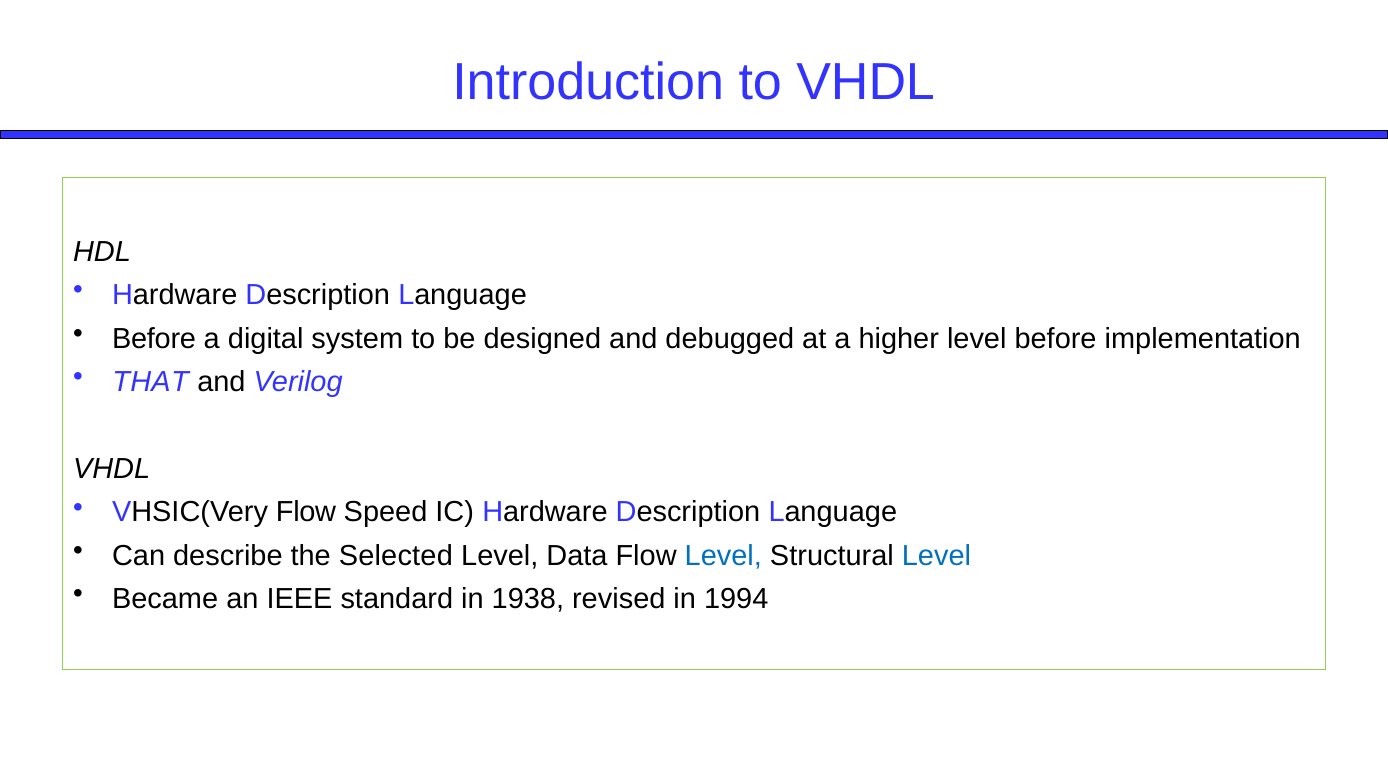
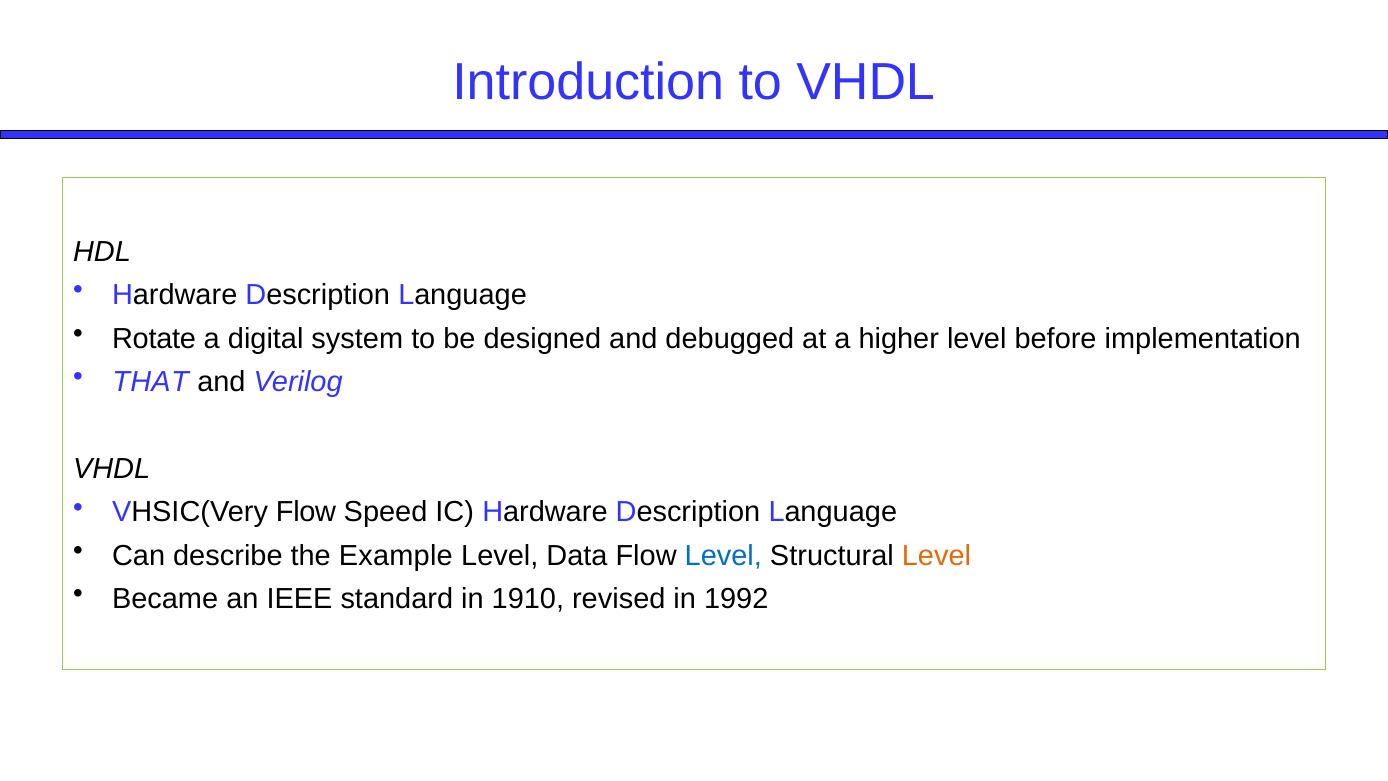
Before at (154, 338): Before -> Rotate
Selected: Selected -> Example
Level at (936, 555) colour: blue -> orange
1938: 1938 -> 1910
1994: 1994 -> 1992
